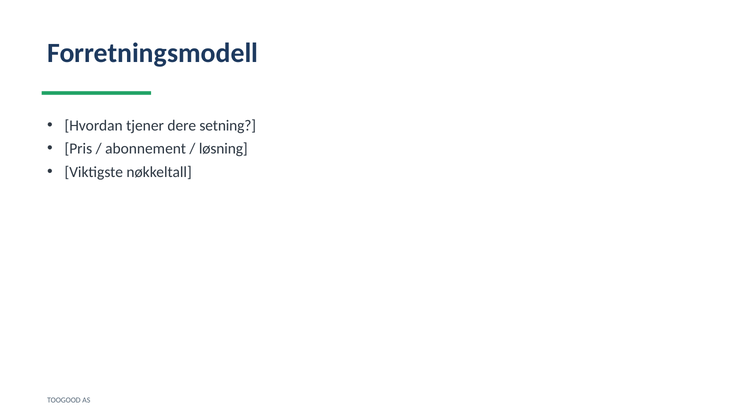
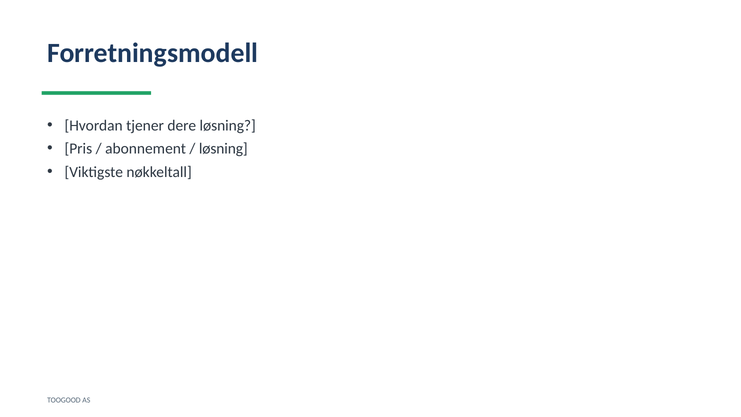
dere setning: setning -> løsning
